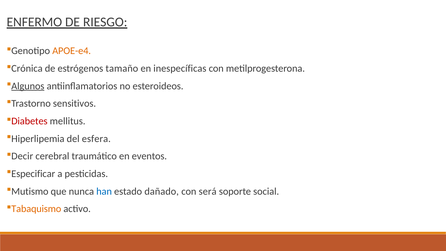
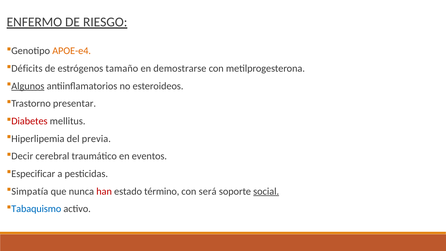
Crónica: Crónica -> Déficits
inespecíficas: inespecíficas -> demostrarse
sensitivos: sensitivos -> presentar
esfera: esfera -> previa
Mutismo: Mutismo -> Simpatía
han colour: blue -> red
dañado: dañado -> término
social underline: none -> present
Tabaquismo colour: orange -> blue
